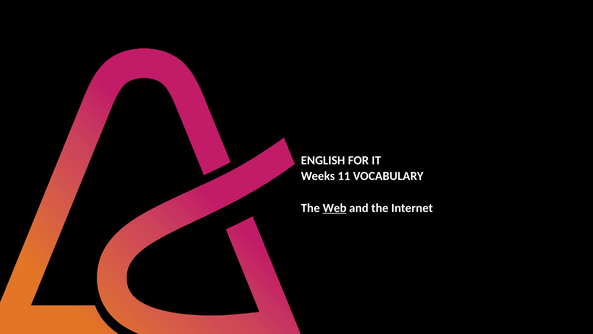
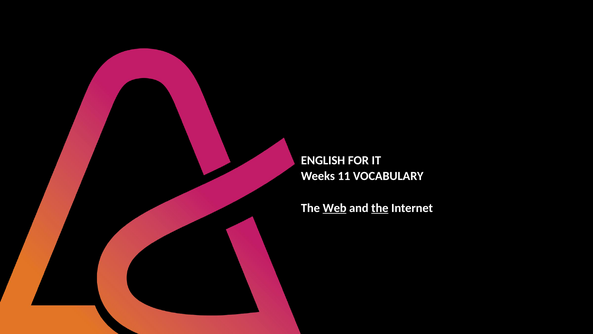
the at (380, 208) underline: none -> present
